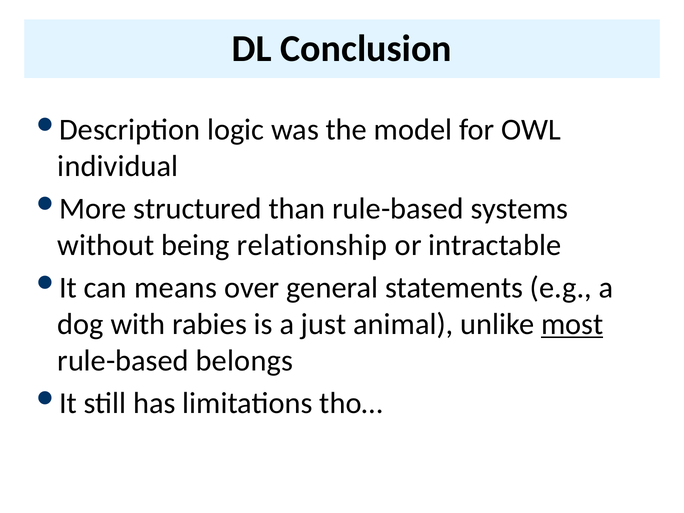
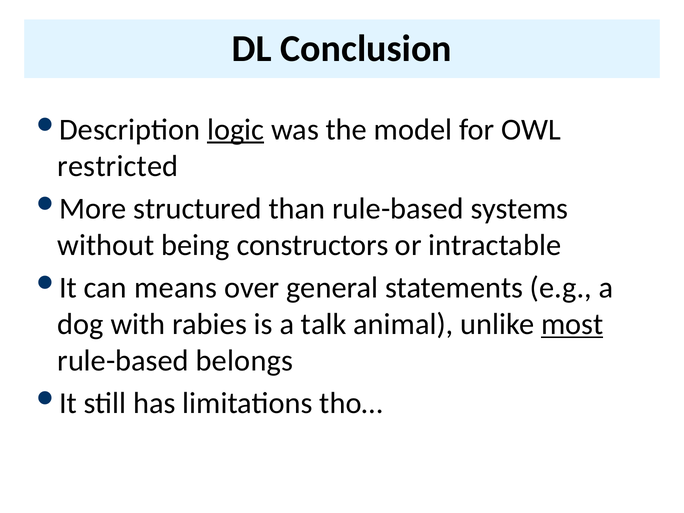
logic underline: none -> present
individual: individual -> restricted
relationship: relationship -> constructors
just: just -> talk
